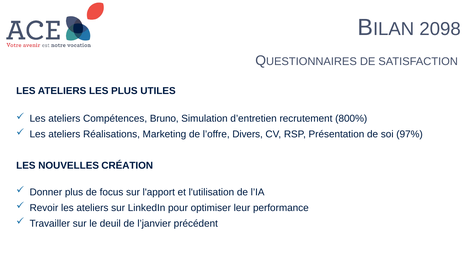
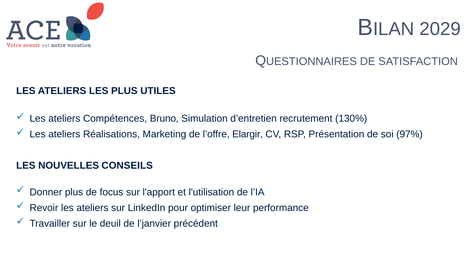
2098: 2098 -> 2029
800%: 800% -> 130%
Divers: Divers -> Elargir
CRÉATION: CRÉATION -> CONSEILS
